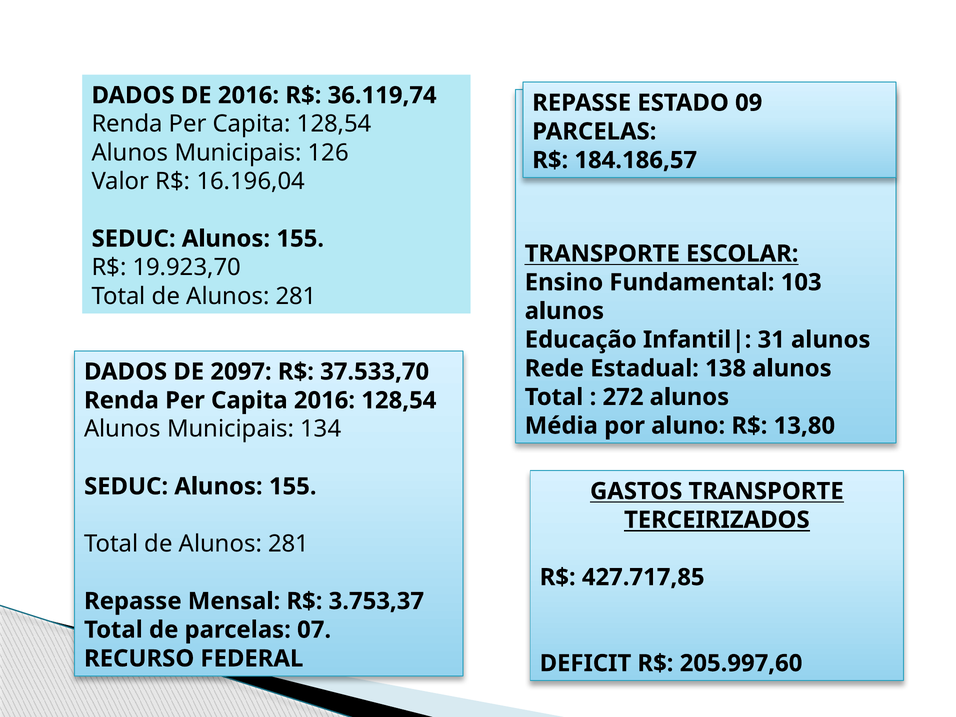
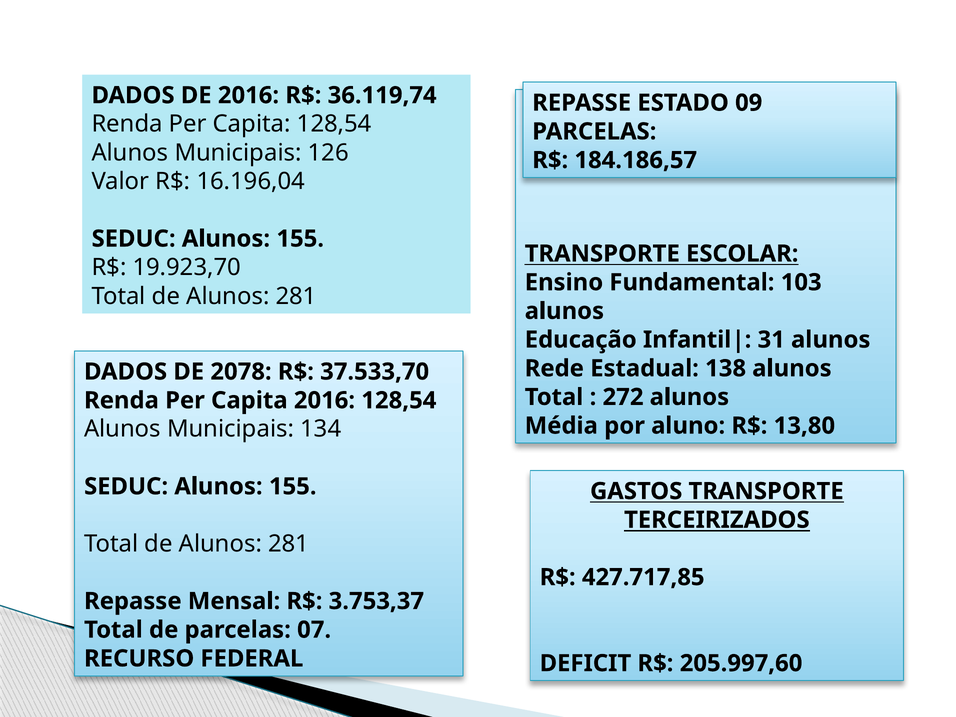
2097: 2097 -> 2078
